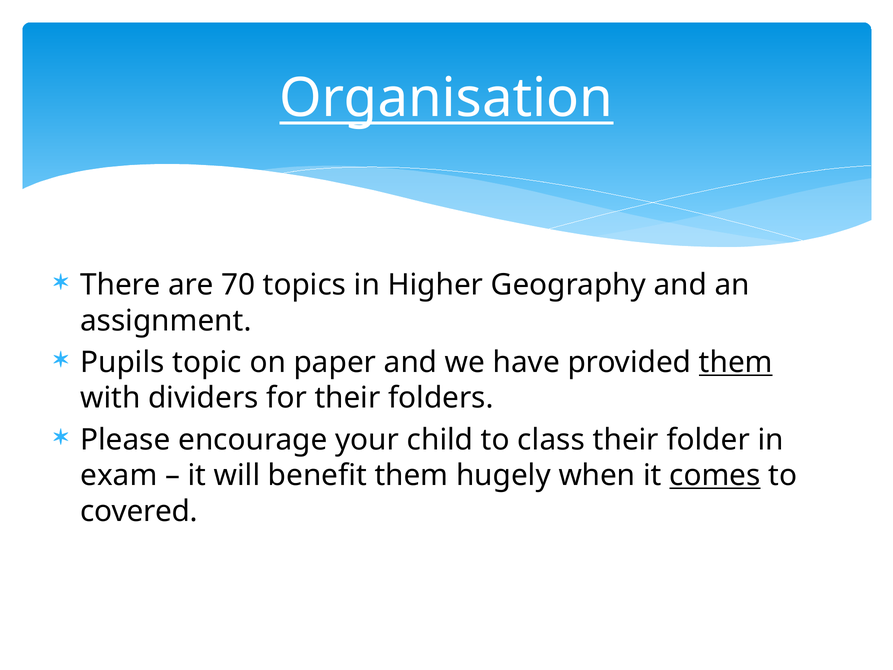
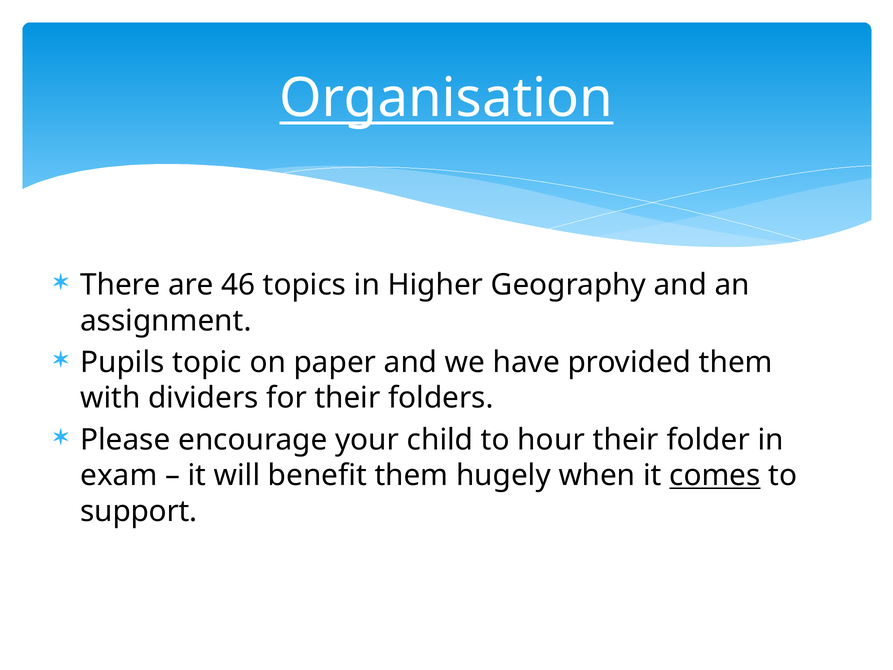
70: 70 -> 46
them at (736, 362) underline: present -> none
class: class -> hour
covered: covered -> support
